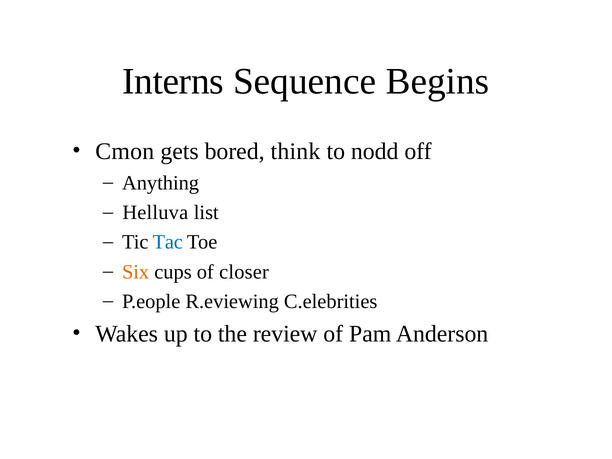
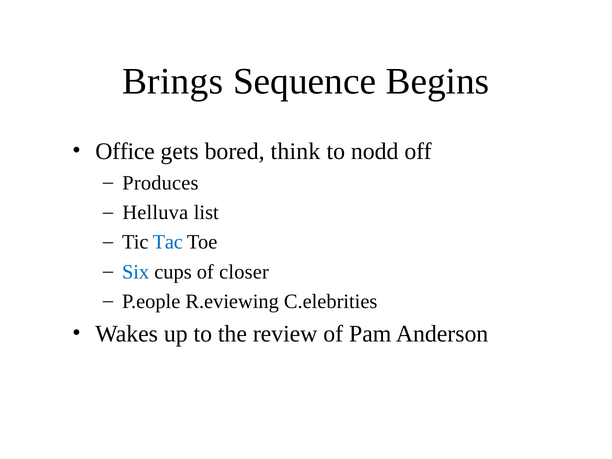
Interns: Interns -> Brings
Cmon: Cmon -> Office
Anything: Anything -> Produces
Six colour: orange -> blue
